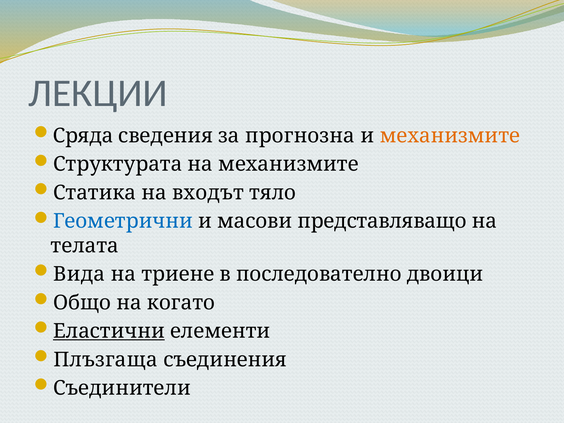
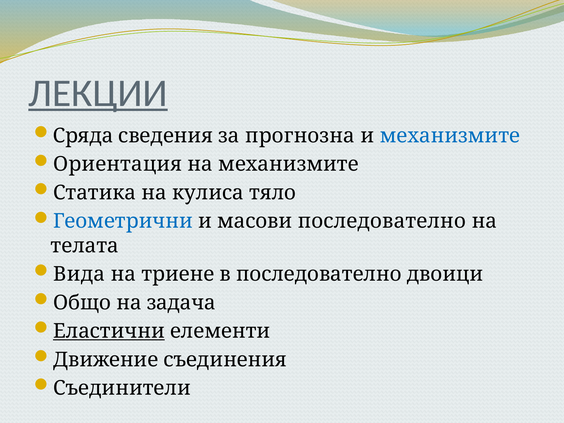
ЛЕКЦИИ underline: none -> present
механизмите at (450, 136) colour: orange -> blue
Структурата: Структурата -> Ориентация
входът: входът -> кулиса
масови представляващо: представляващо -> последователно
когато: когато -> задача
Плъзгаща: Плъзгаща -> Движение
